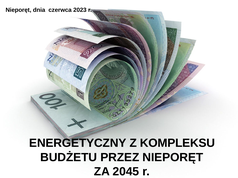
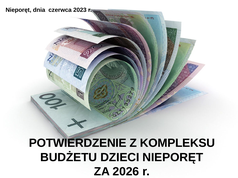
ENERGETYCZNY: ENERGETYCZNY -> POTWIERDZENIE
PRZEZ: PRZEZ -> DZIECI
2045: 2045 -> 2026
